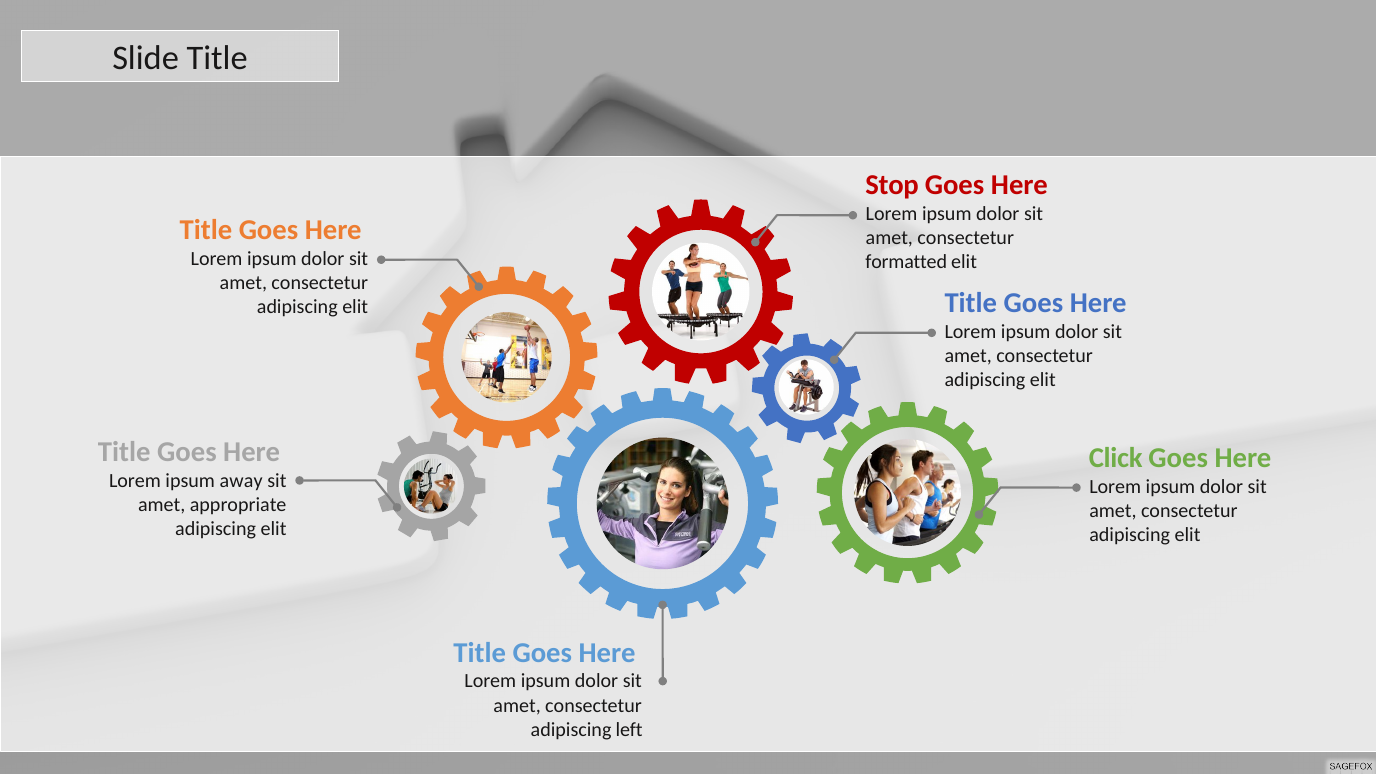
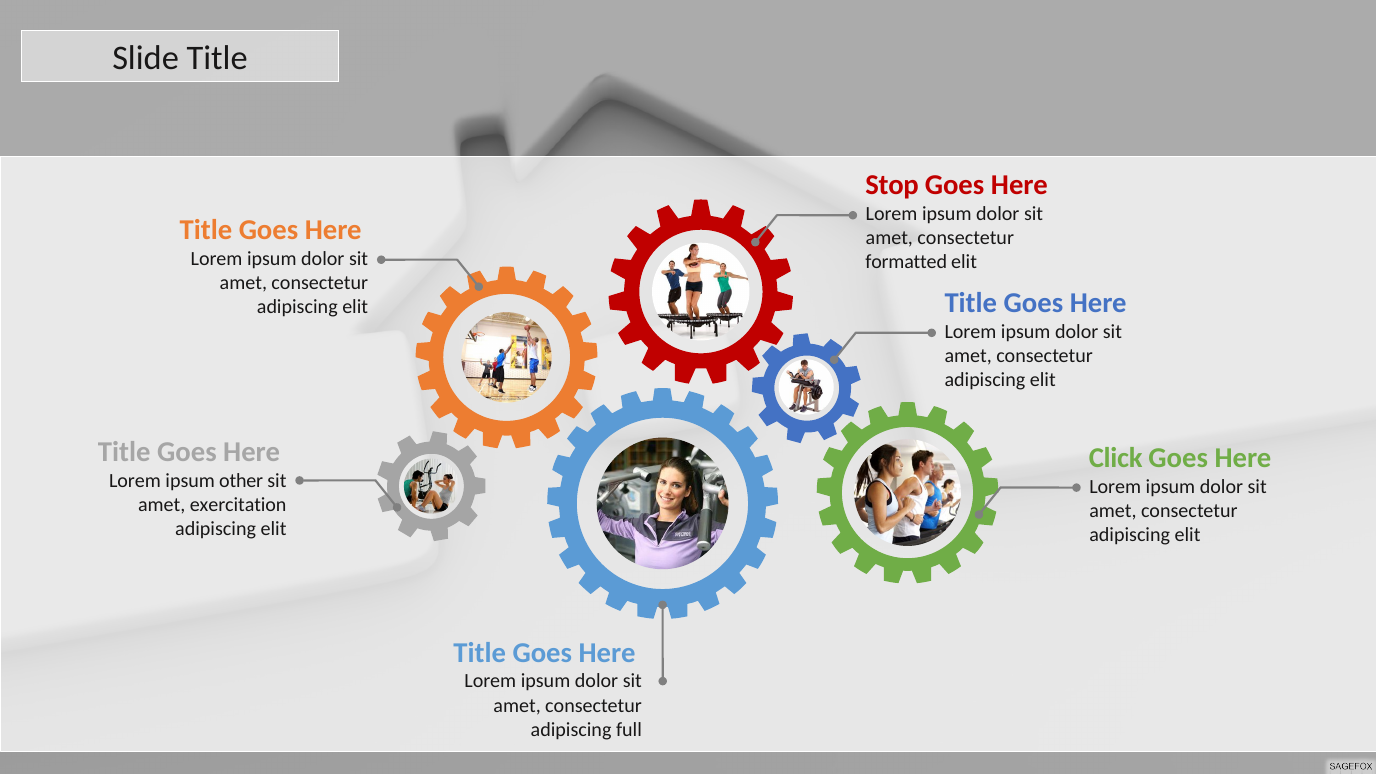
away: away -> other
appropriate: appropriate -> exercitation
left: left -> full
